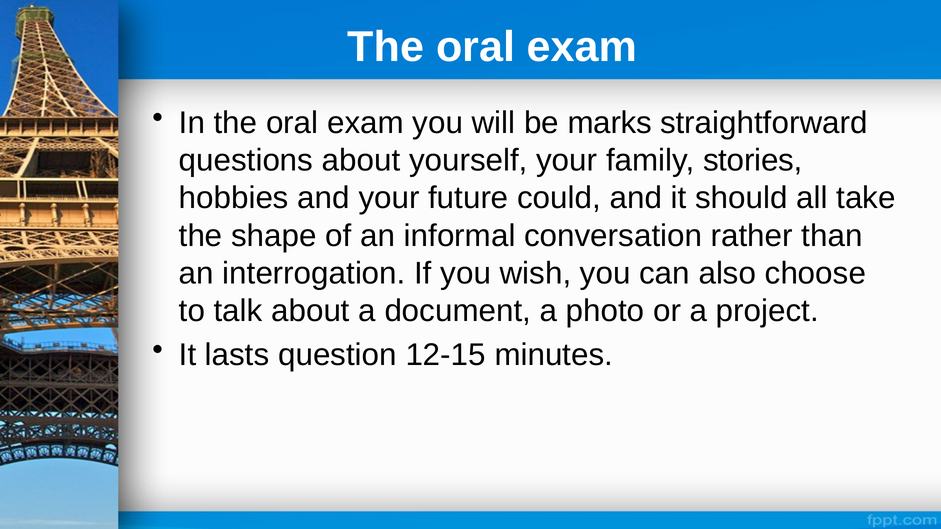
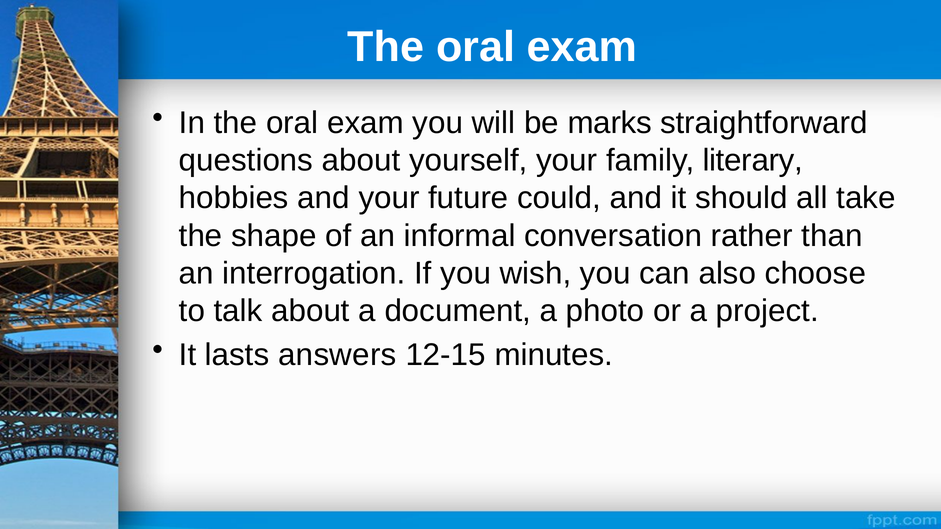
stories: stories -> literary
question: question -> answers
